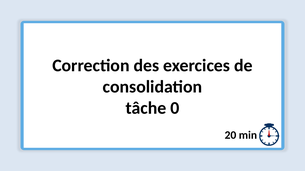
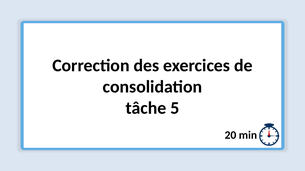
0: 0 -> 5
